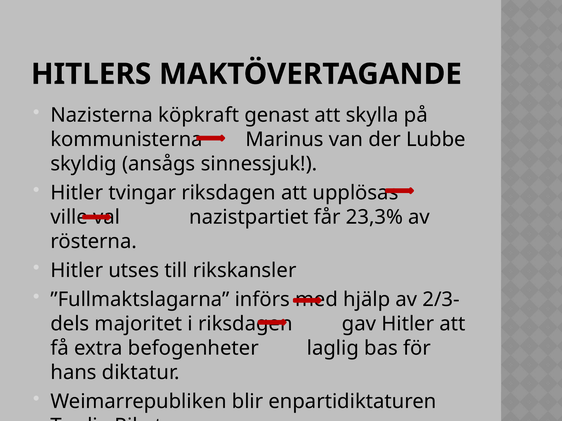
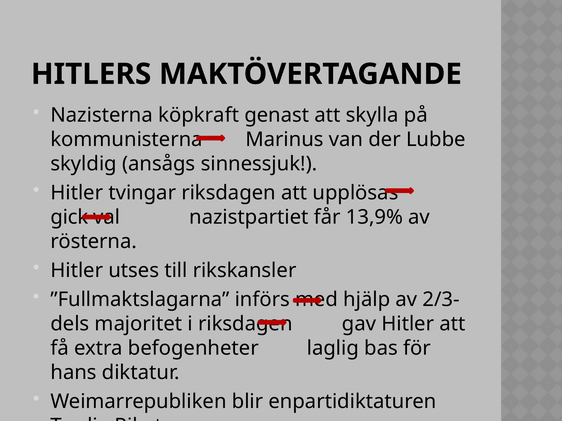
ville: ville -> gick
23,3%: 23,3% -> 13,9%
